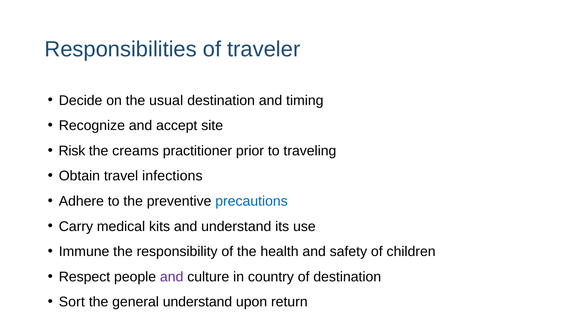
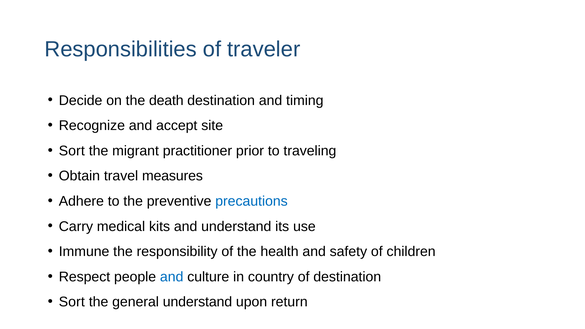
usual: usual -> death
Risk at (72, 151): Risk -> Sort
creams: creams -> migrant
infections: infections -> measures
and at (172, 277) colour: purple -> blue
